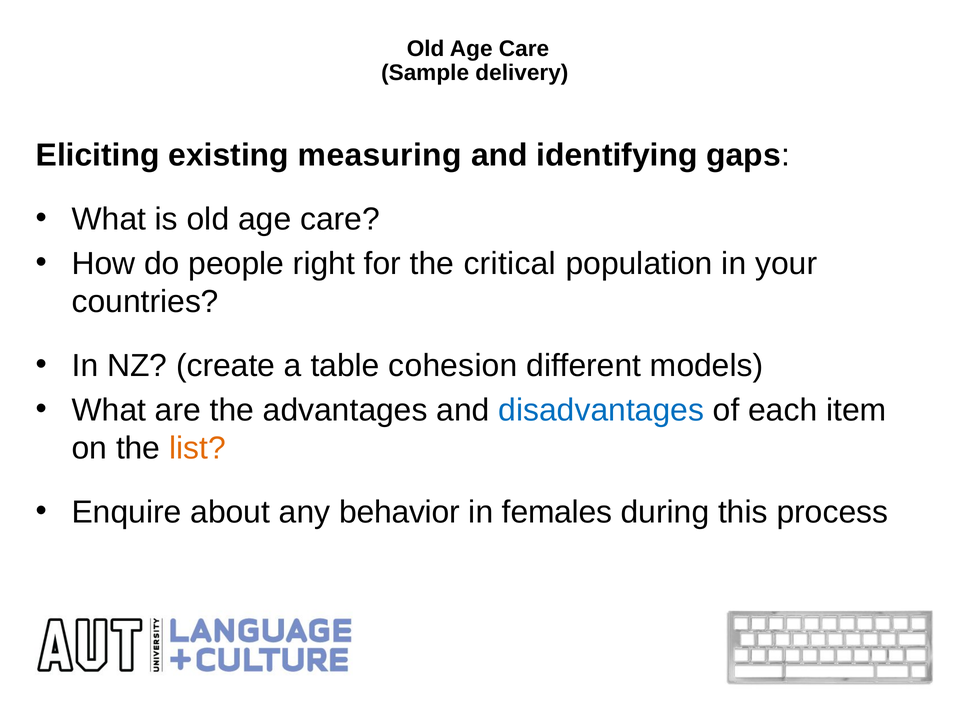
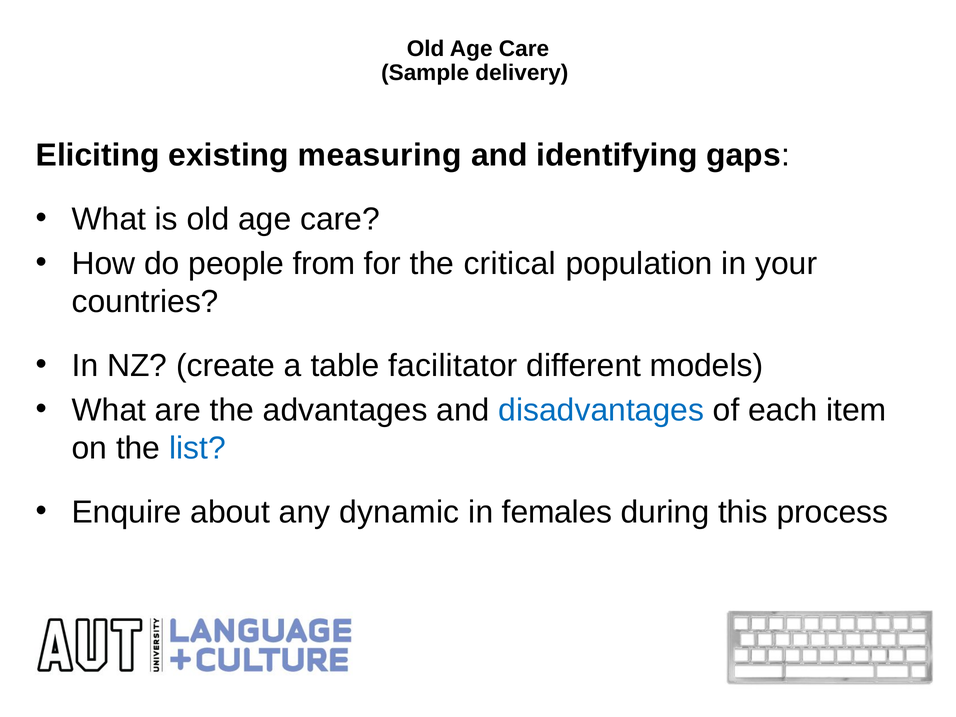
right: right -> from
cohesion: cohesion -> facilitator
list colour: orange -> blue
behavior: behavior -> dynamic
